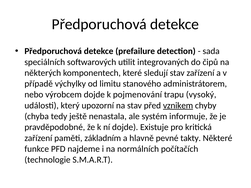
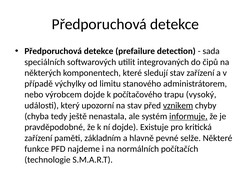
pojmenování: pojmenování -> počítačového
informuje underline: none -> present
takty: takty -> selže
